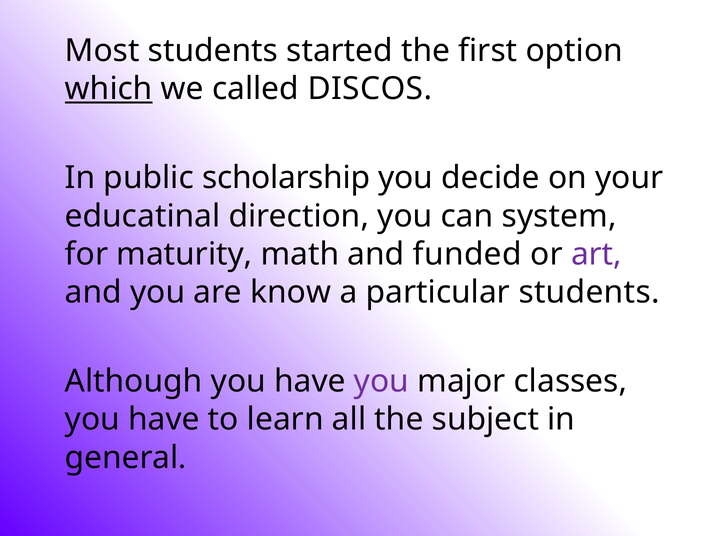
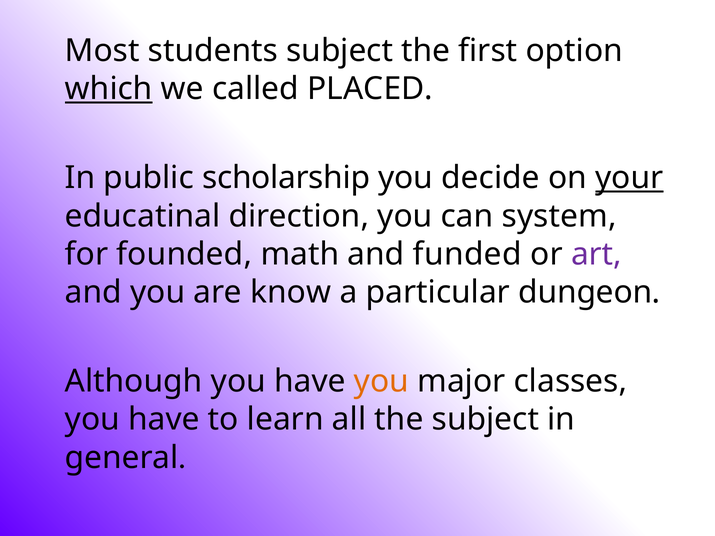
students started: started -> subject
DISCOS: DISCOS -> PLACED
your underline: none -> present
maturity: maturity -> founded
particular students: students -> dungeon
you at (381, 381) colour: purple -> orange
